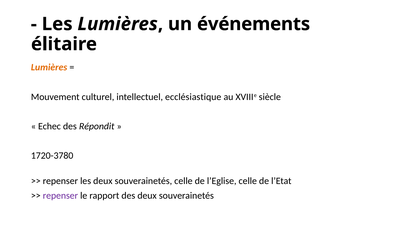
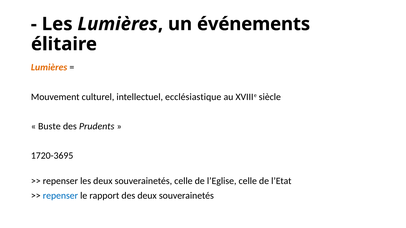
Echec: Echec -> Buste
Répondit: Répondit -> Prudents
1720-3780: 1720-3780 -> 1720-3695
repenser at (60, 196) colour: purple -> blue
